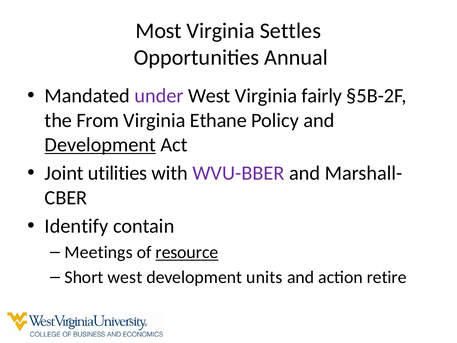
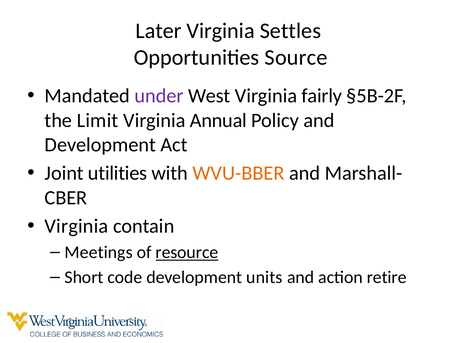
Most: Most -> Later
Annual: Annual -> Source
From: From -> Limit
Ethane: Ethane -> Annual
Development at (100, 145) underline: present -> none
WVU-BBER colour: purple -> orange
Identify at (77, 226): Identify -> Virginia
Short west: west -> code
